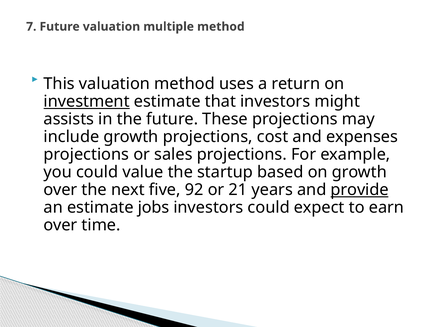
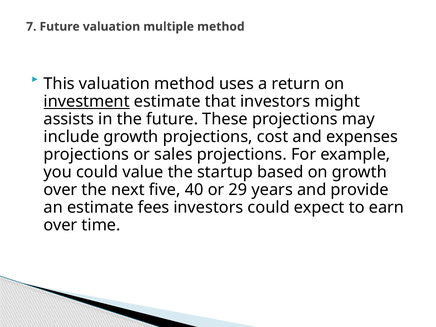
92: 92 -> 40
21: 21 -> 29
provide underline: present -> none
jobs: jobs -> fees
